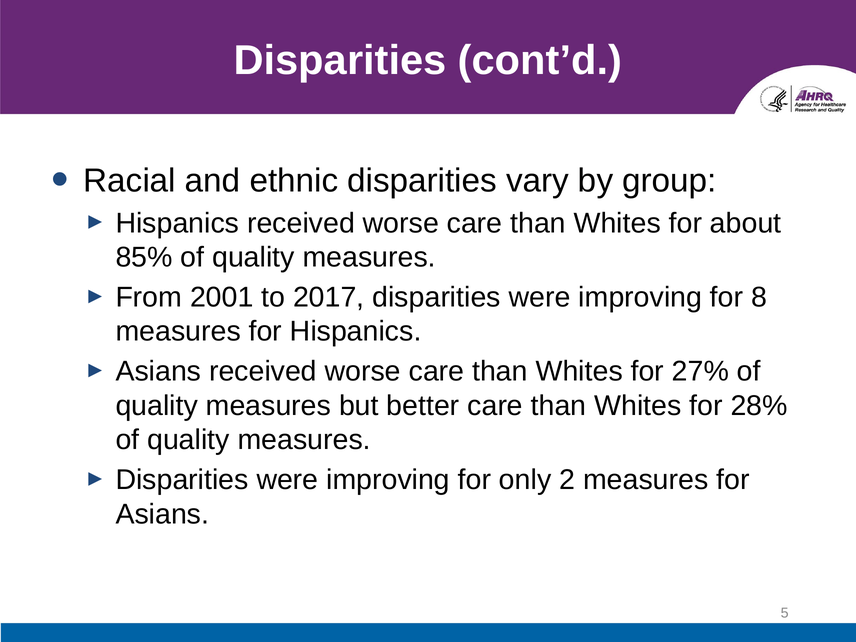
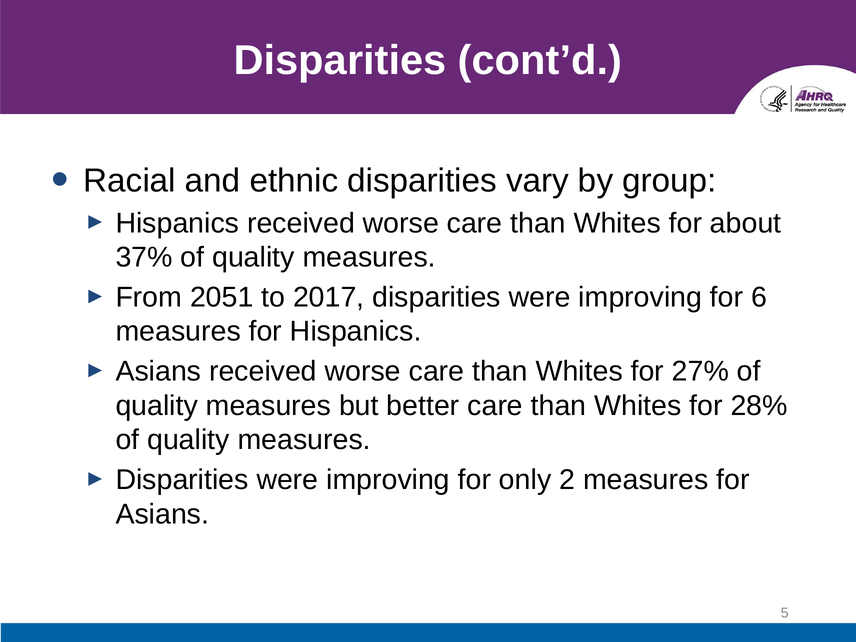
85%: 85% -> 37%
2001: 2001 -> 2051
8: 8 -> 6
